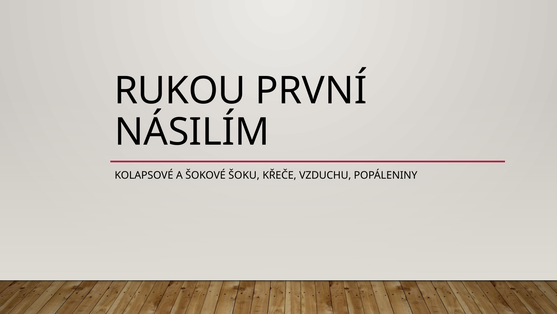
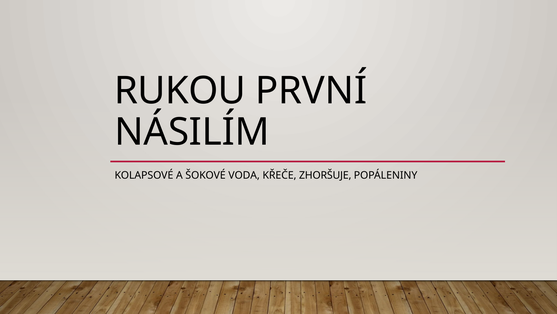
ŠOKU: ŠOKU -> VODA
VZDUCHU: VZDUCHU -> ZHORŠUJE
